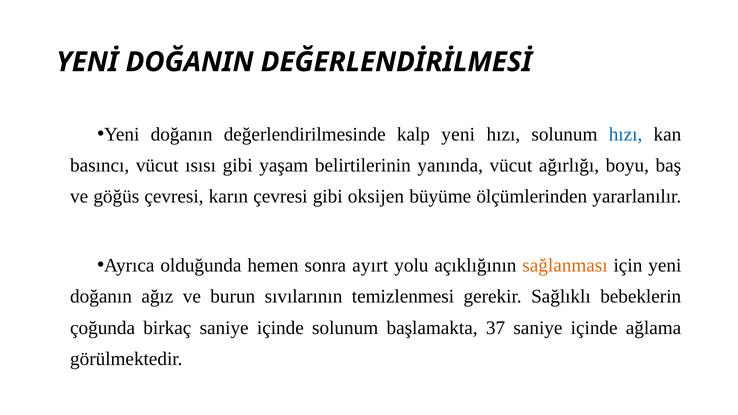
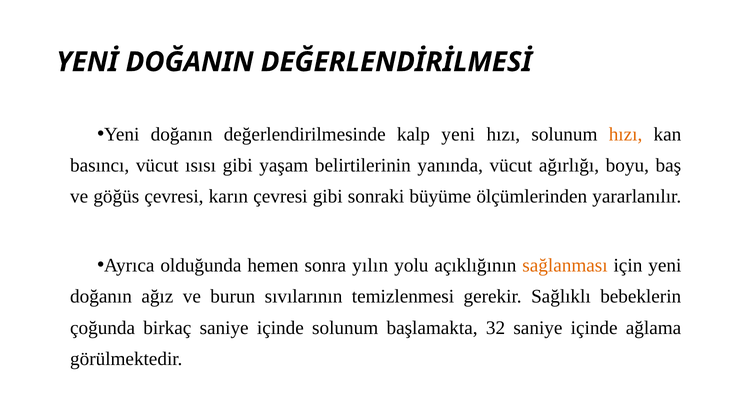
hızı at (626, 134) colour: blue -> orange
oksijen: oksijen -> sonraki
ayırt: ayırt -> yılın
37: 37 -> 32
